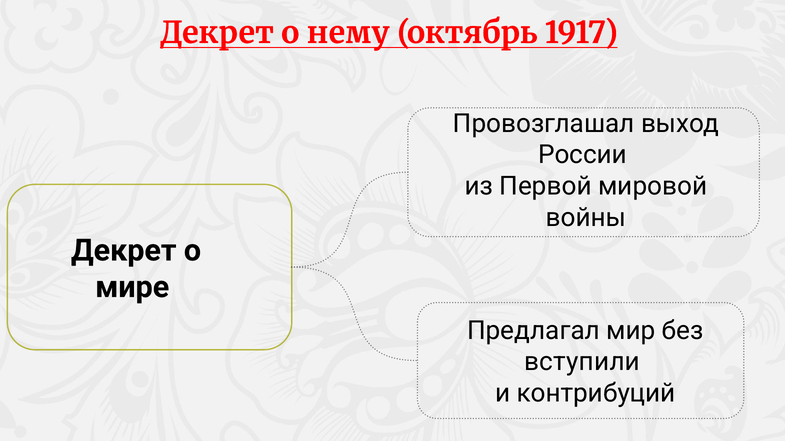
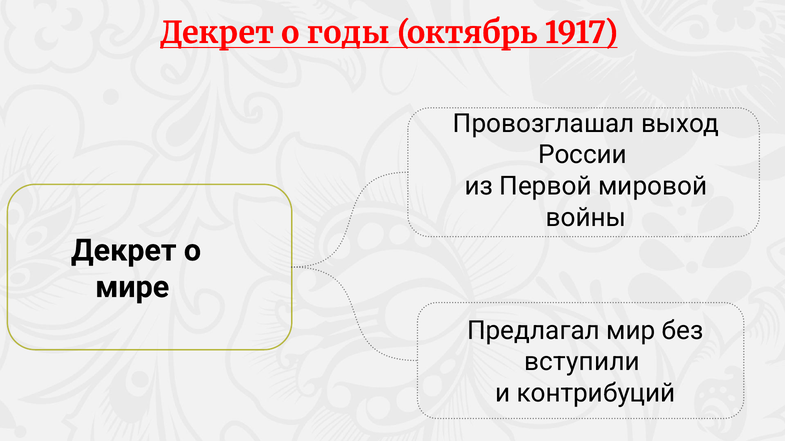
нему: нему -> годы
